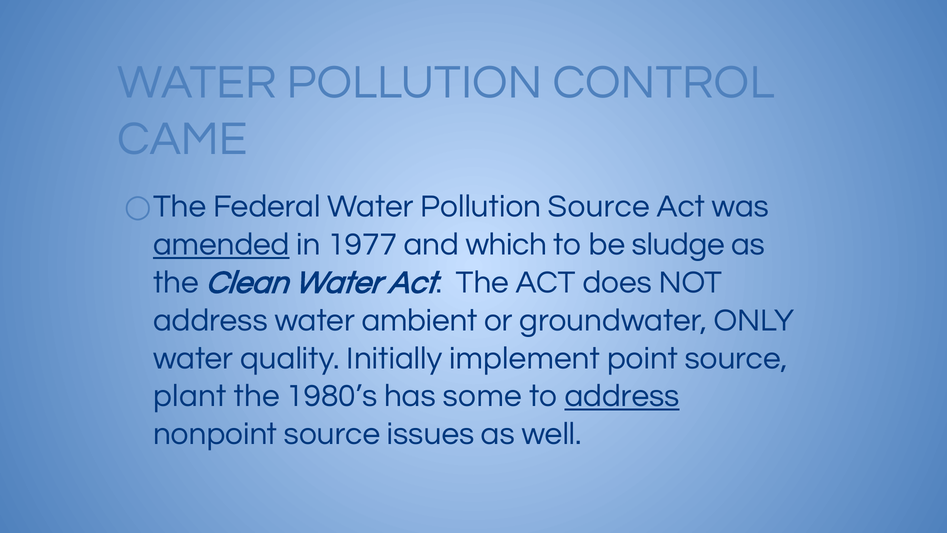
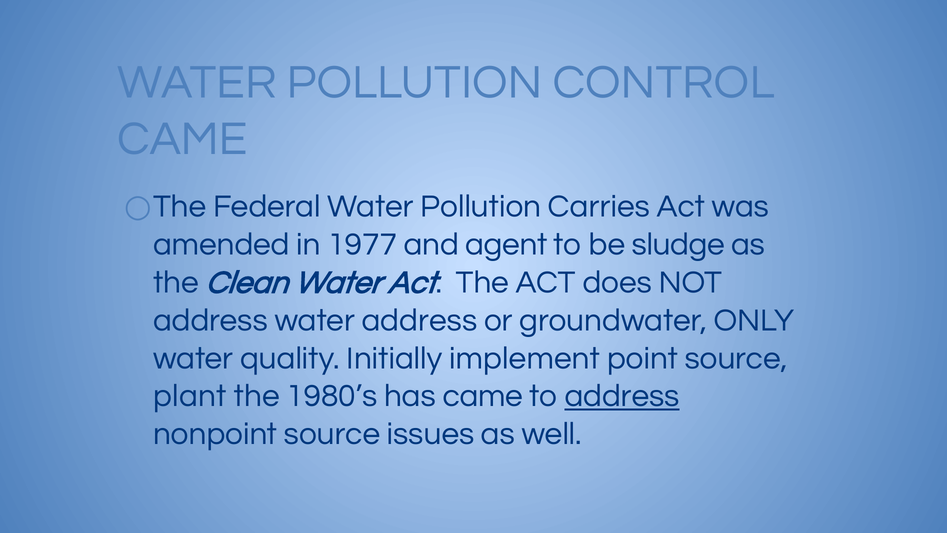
Pollution Source: Source -> Carries
amended underline: present -> none
which: which -> agent
water ambient: ambient -> address
has some: some -> came
